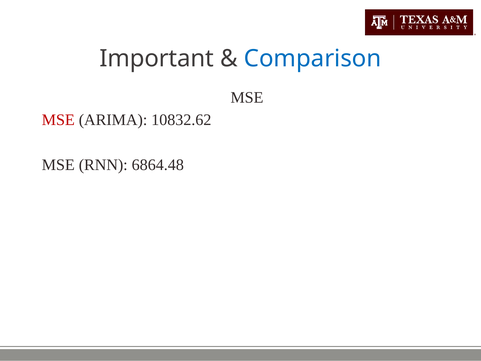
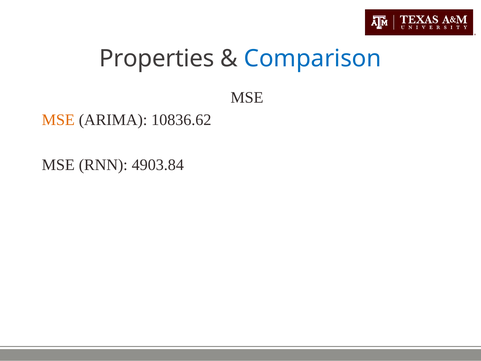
Important: Important -> Properties
MSE at (58, 120) colour: red -> orange
10832.62: 10832.62 -> 10836.62
6864.48: 6864.48 -> 4903.84
